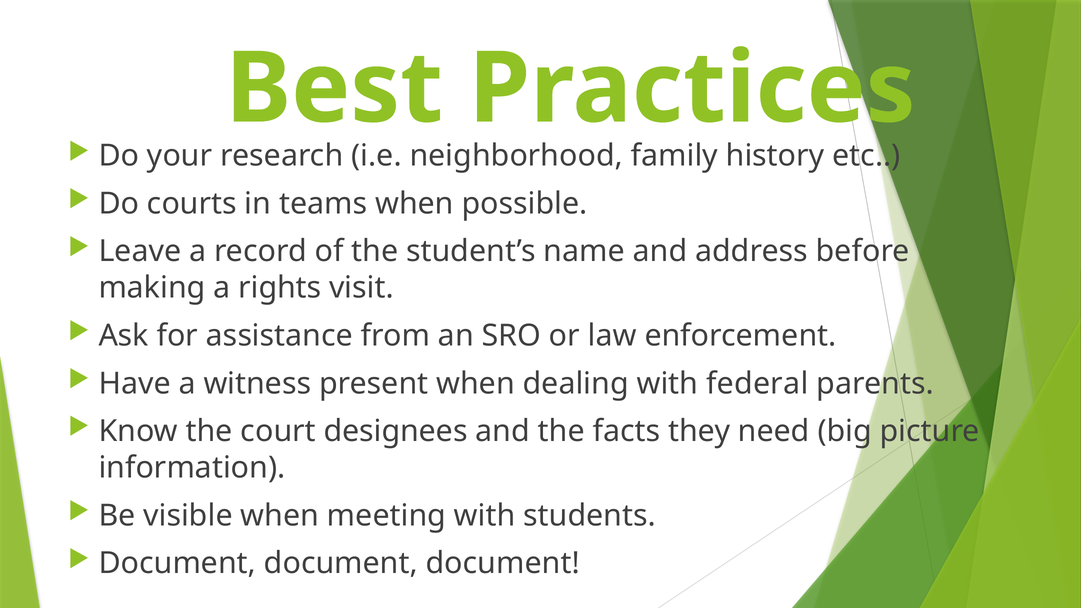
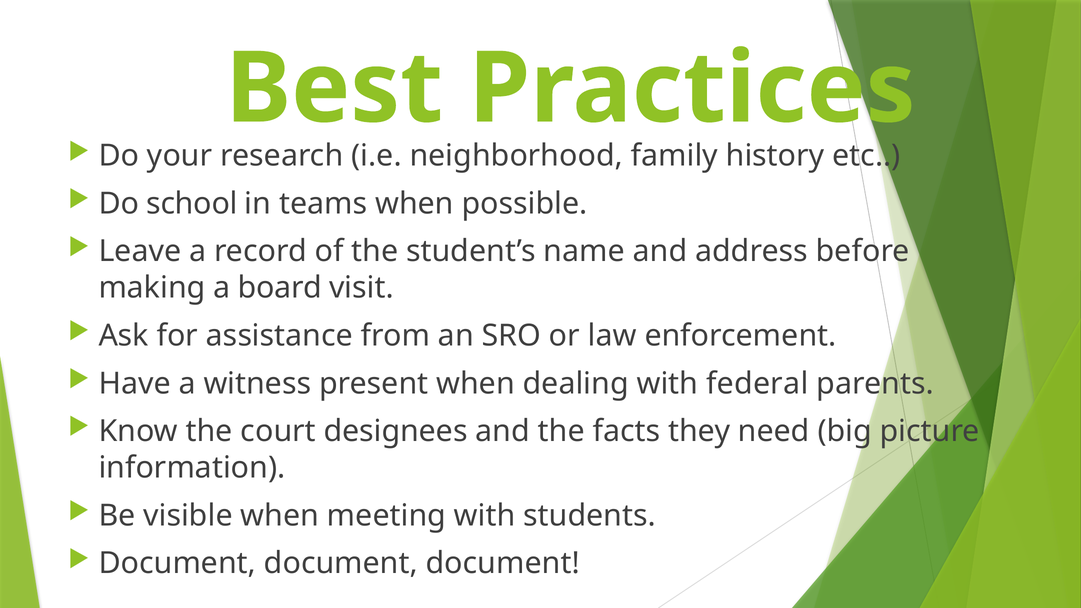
courts: courts -> school
rights: rights -> board
